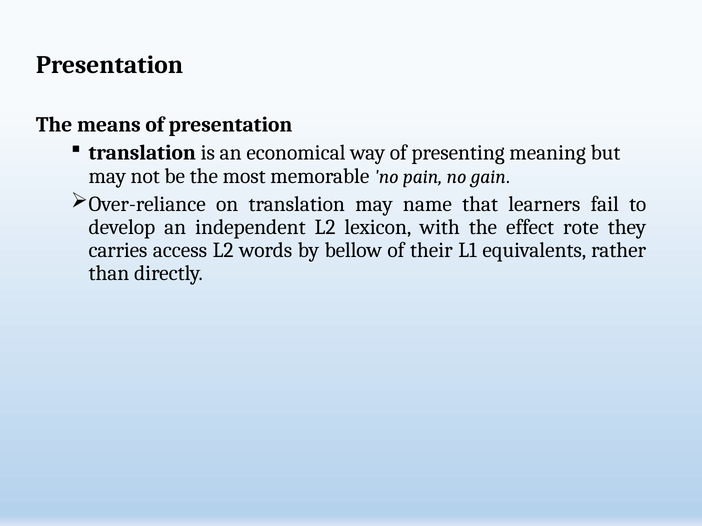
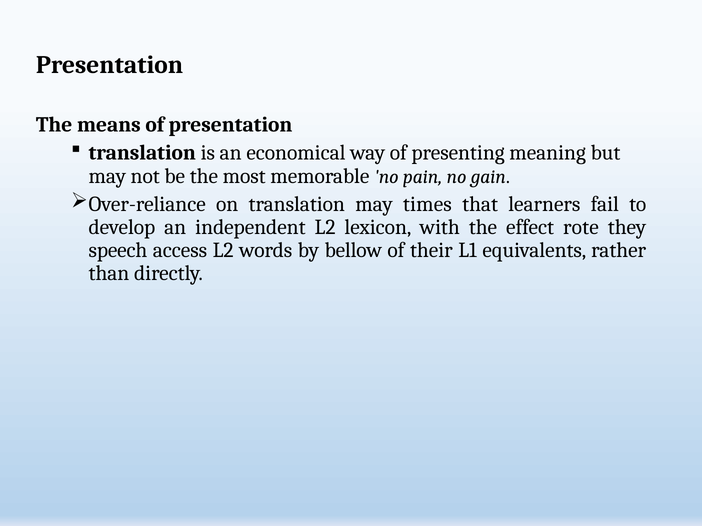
name: name -> times
carries: carries -> speech
